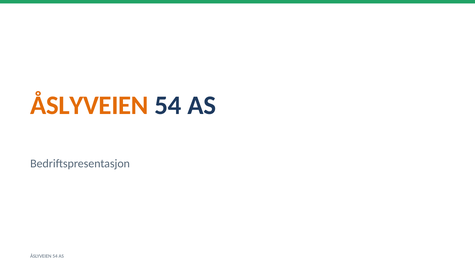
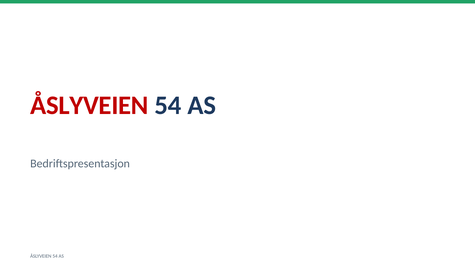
ÅSLYVEIEN at (89, 105) colour: orange -> red
